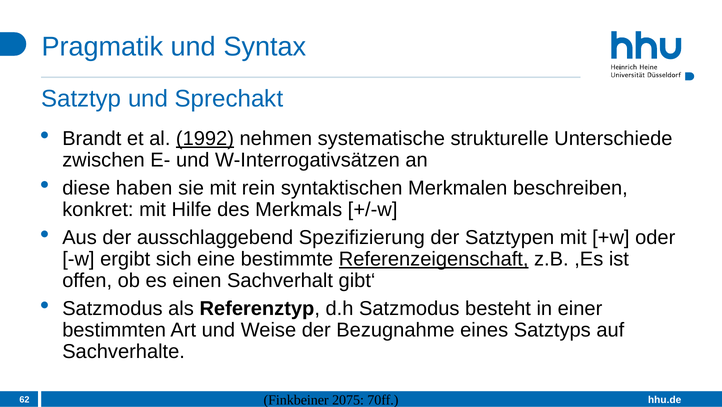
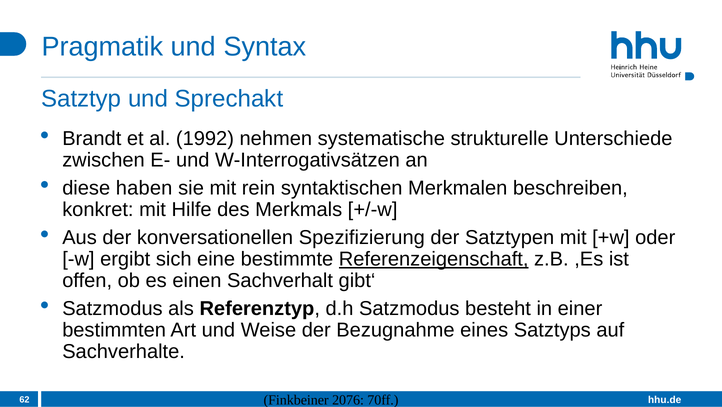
1992 underline: present -> none
ausschlaggebend: ausschlaggebend -> konversationellen
2075: 2075 -> 2076
